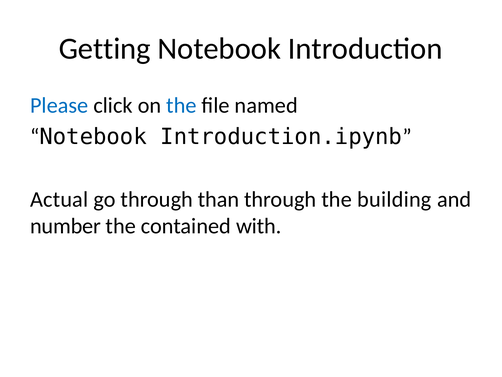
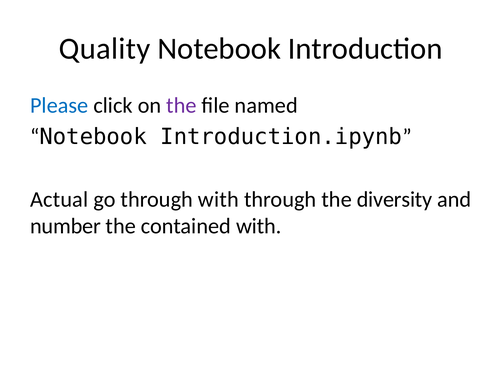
Getting: Getting -> Quality
the at (181, 105) colour: blue -> purple
through than: than -> with
building: building -> diversity
